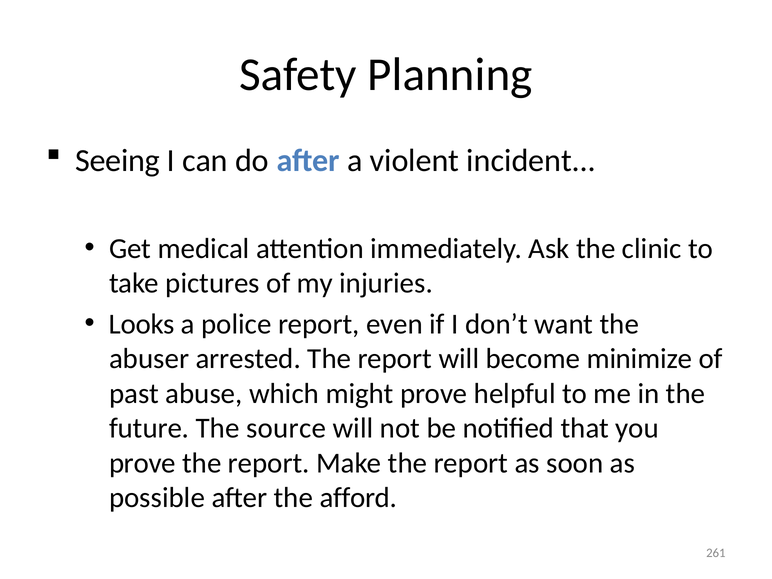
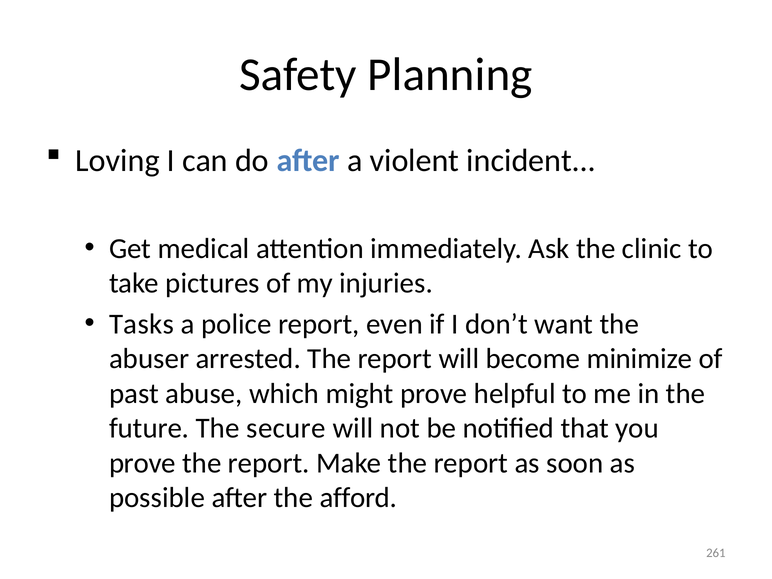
Seeing: Seeing -> Loving
Looks: Looks -> Tasks
source: source -> secure
